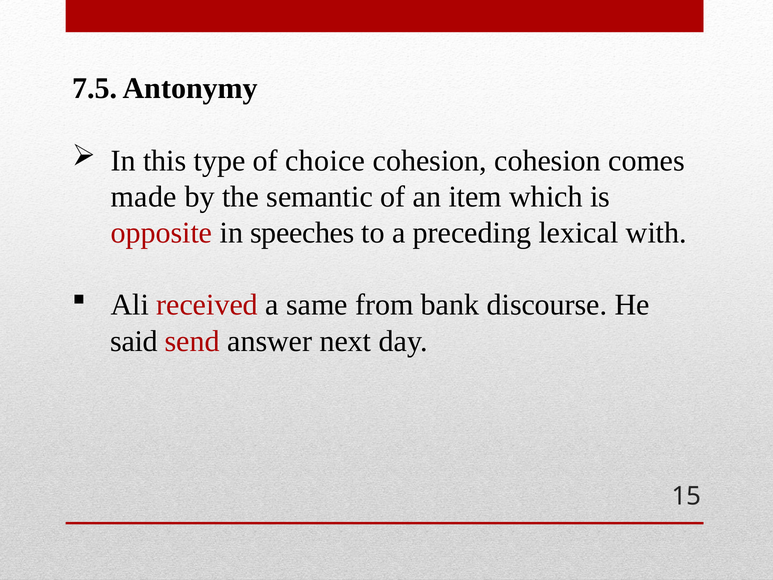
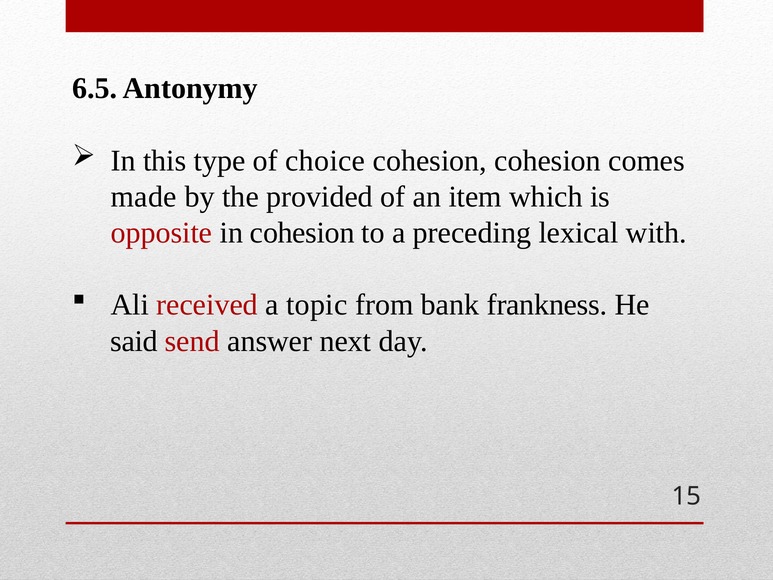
7.5: 7.5 -> 6.5
semantic: semantic -> provided
in speeches: speeches -> cohesion
same: same -> topic
discourse: discourse -> frankness
